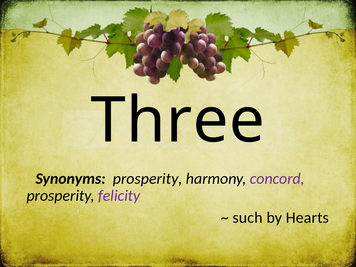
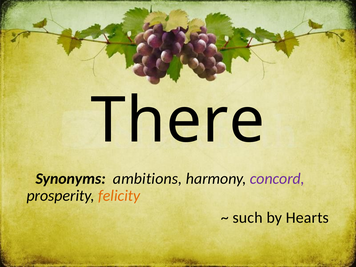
Three: Three -> There
Synonyms prosperity: prosperity -> ambitions
felicity colour: purple -> orange
